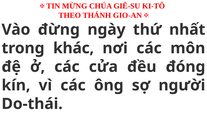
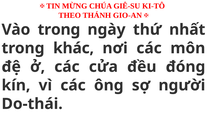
Vào đừng: đừng -> trong
